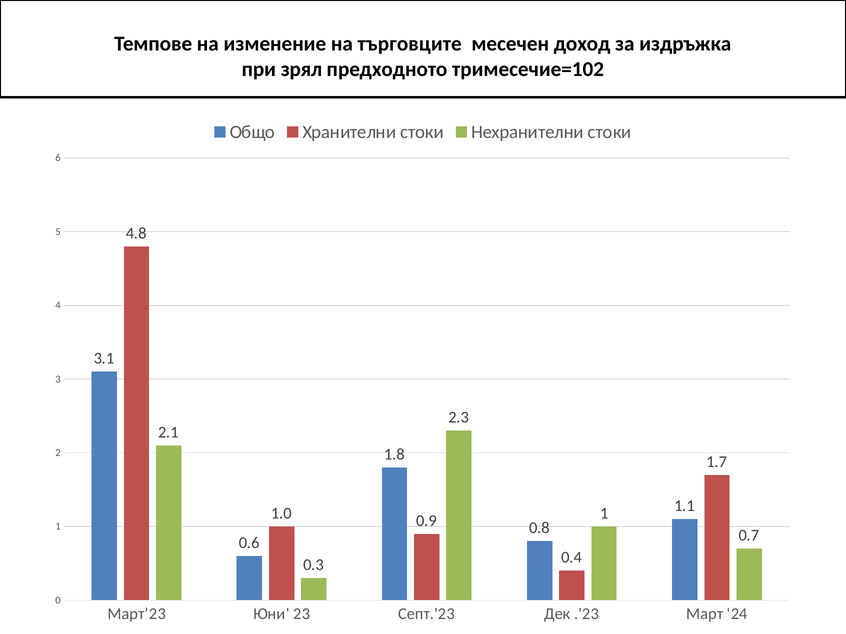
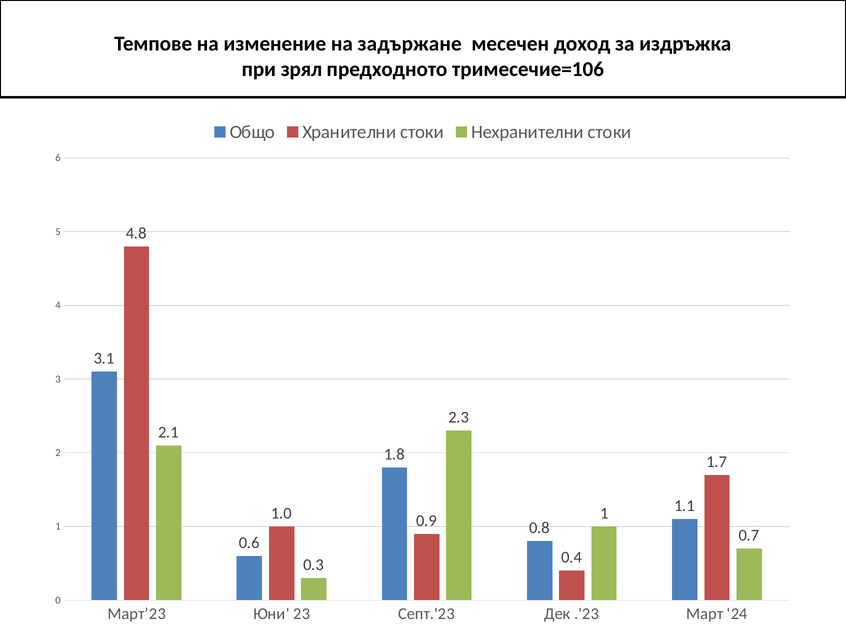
търговците: търговците -> задържане
тримесечие=102: тримесечие=102 -> тримесечие=106
